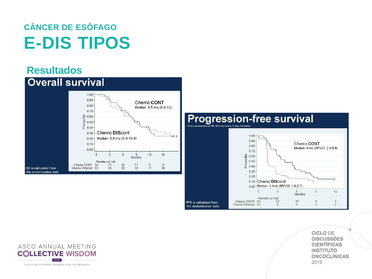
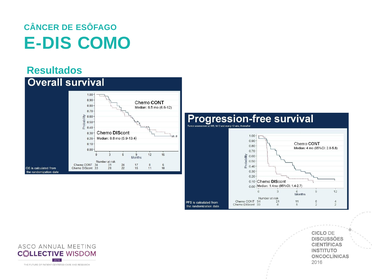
TIPOS: TIPOS -> COMO
